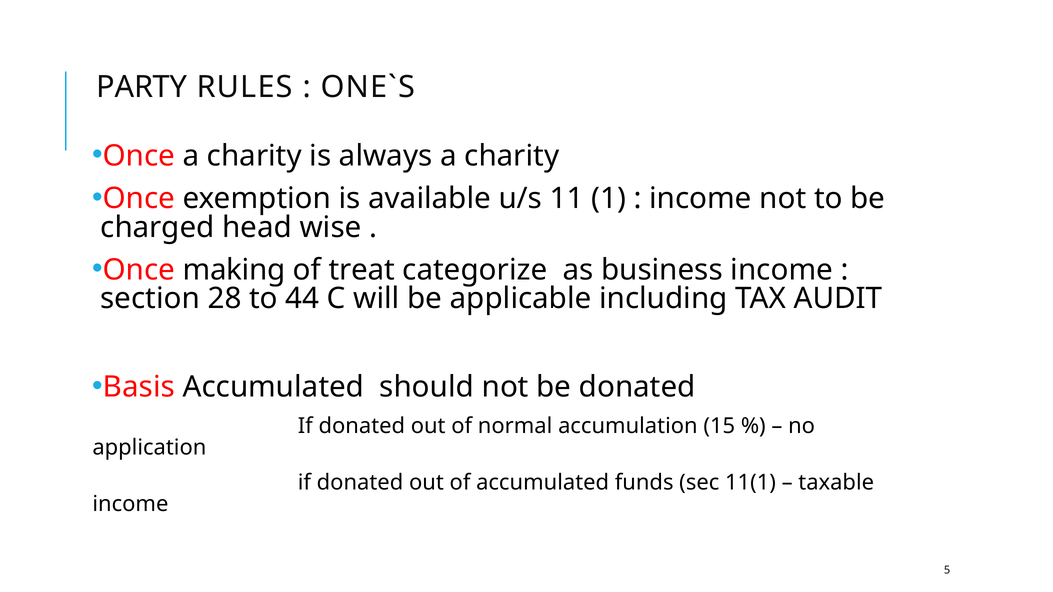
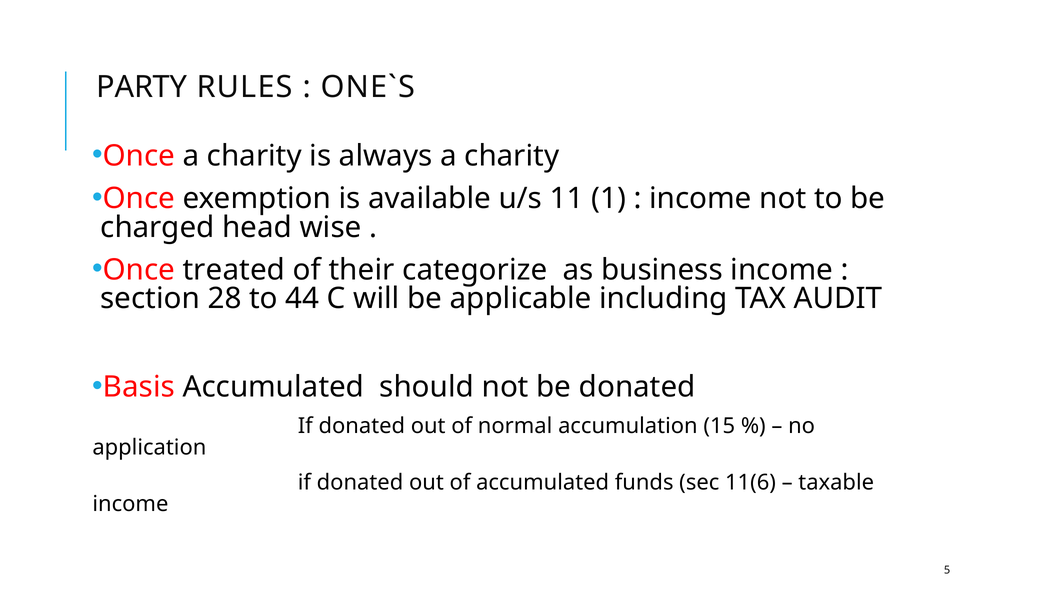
making: making -> treated
treat: treat -> their
11(1: 11(1 -> 11(6
